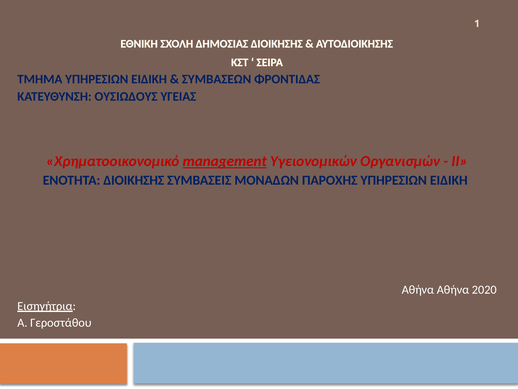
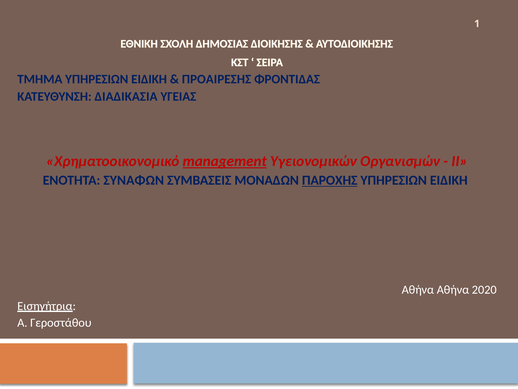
ΣΥΜΒΑΣΕΩΝ: ΣΥΜΒΑΣΕΩΝ -> ΠΡΟΑΙΡΕΣΗΣ
ΟΥΣΙΩΔΟΥΣ: ΟΥΣΙΩΔΟΥΣ -> ΔΙΑΔΙΚΑΣΙΑ
ΕΝΟΤΗΤΑ ΔΙΟΙΚΗΣΗΣ: ΔΙΟΙΚΗΣΗΣ -> ΣΥΝΑΦΩΝ
ΠΑΡΟΧΗΣ underline: none -> present
